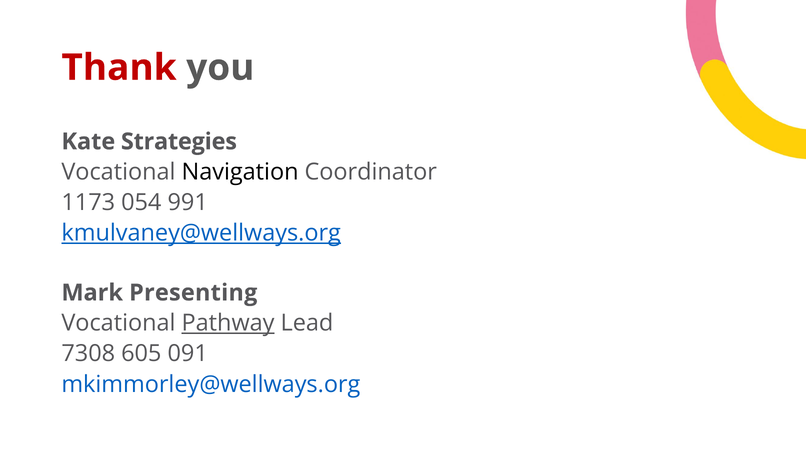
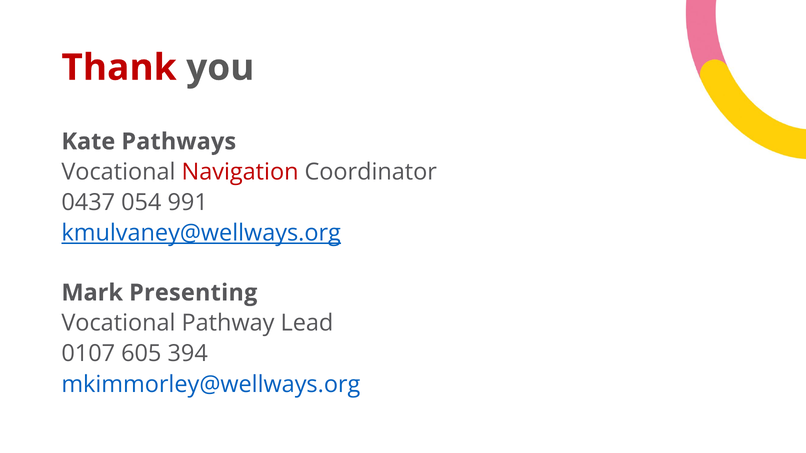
Strategies: Strategies -> Pathways
Navigation colour: black -> red
1173: 1173 -> 0437
Pathway underline: present -> none
7308: 7308 -> 0107
091: 091 -> 394
